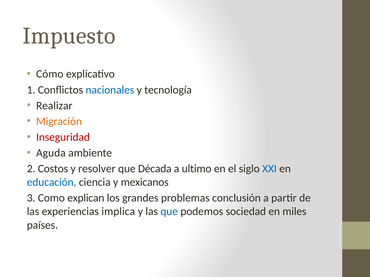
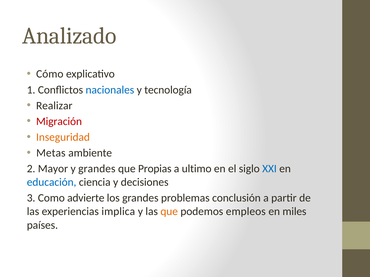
Impuesto: Impuesto -> Analizado
Migración colour: orange -> red
Inseguridad colour: red -> orange
Aguda: Aguda -> Metas
Costos: Costos -> Mayor
y resolver: resolver -> grandes
Década: Década -> Propias
mexicanos: mexicanos -> decisiones
explican: explican -> advierte
que at (169, 212) colour: blue -> orange
sociedad: sociedad -> empleos
